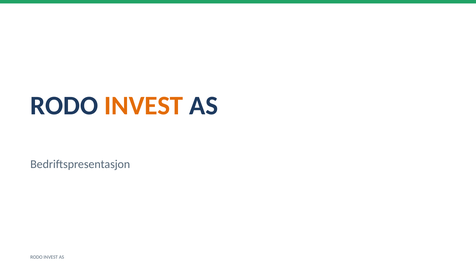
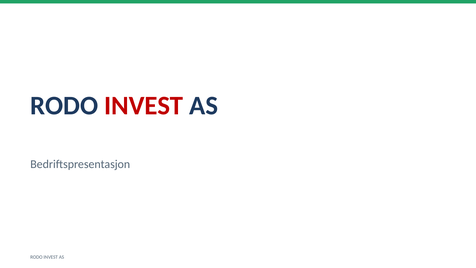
INVEST at (144, 106) colour: orange -> red
